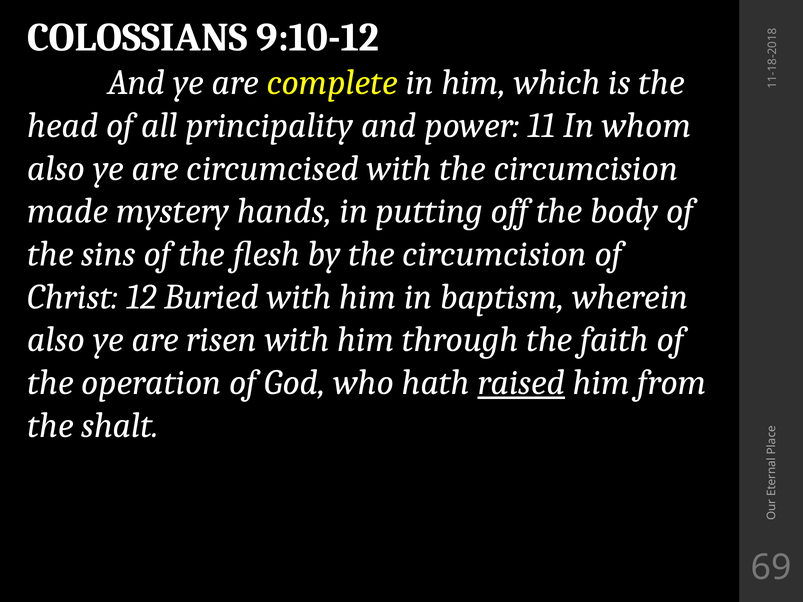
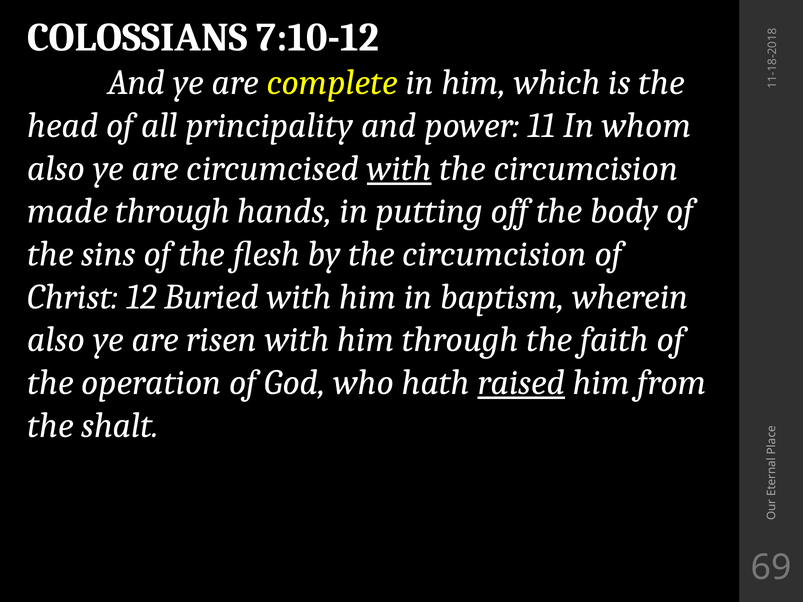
9:10-12: 9:10-12 -> 7:10-12
with at (399, 168) underline: none -> present
made mystery: mystery -> through
